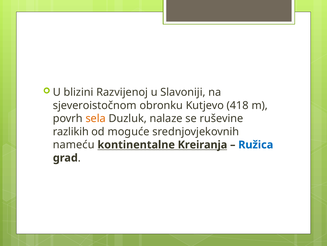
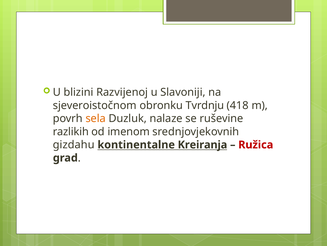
Kutjevo: Kutjevo -> Tvrdnju
moguće: moguće -> imenom
nameću: nameću -> gizdahu
Ružica colour: blue -> red
